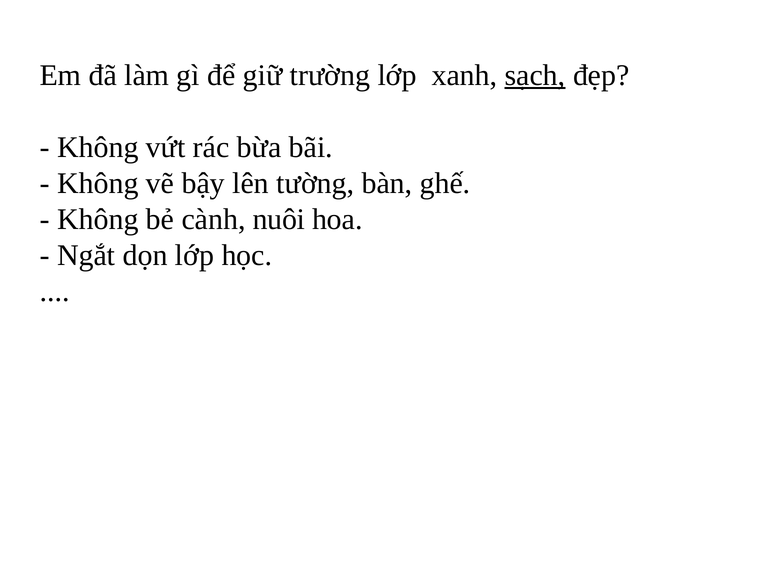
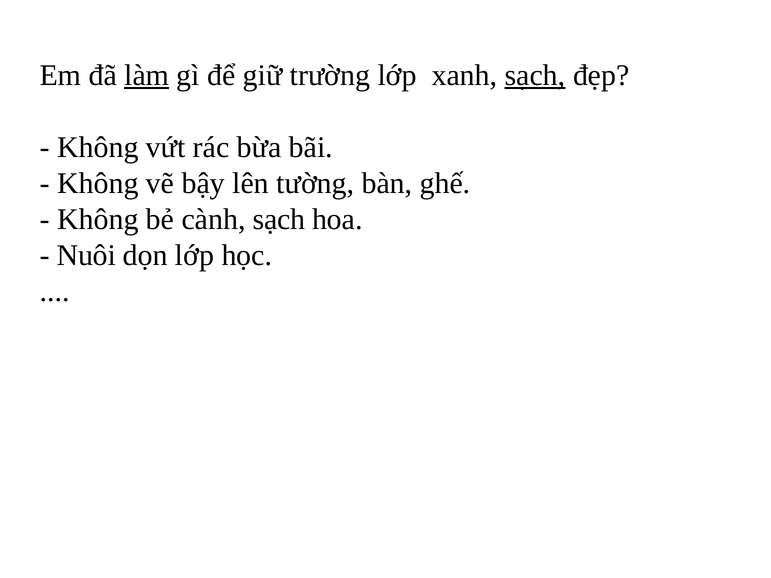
làm underline: none -> present
cành nuôi: nuôi -> sạch
Ngắt: Ngắt -> Nuôi
